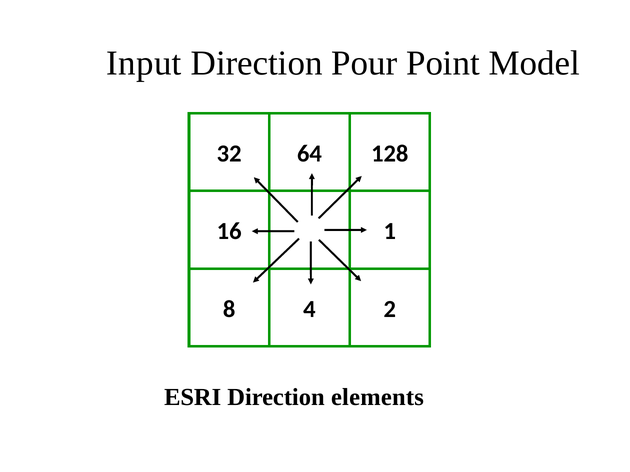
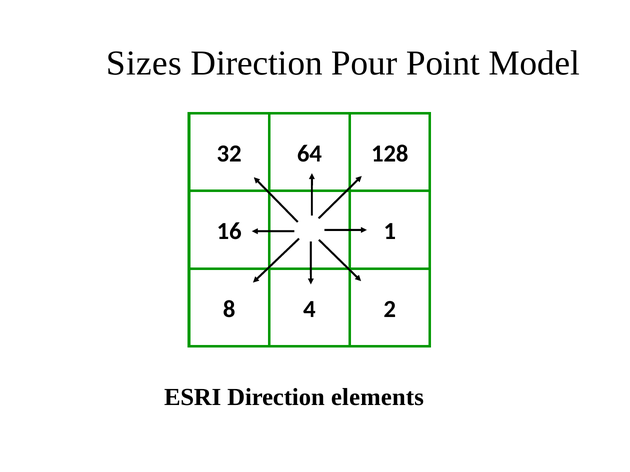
Input: Input -> Sizes
